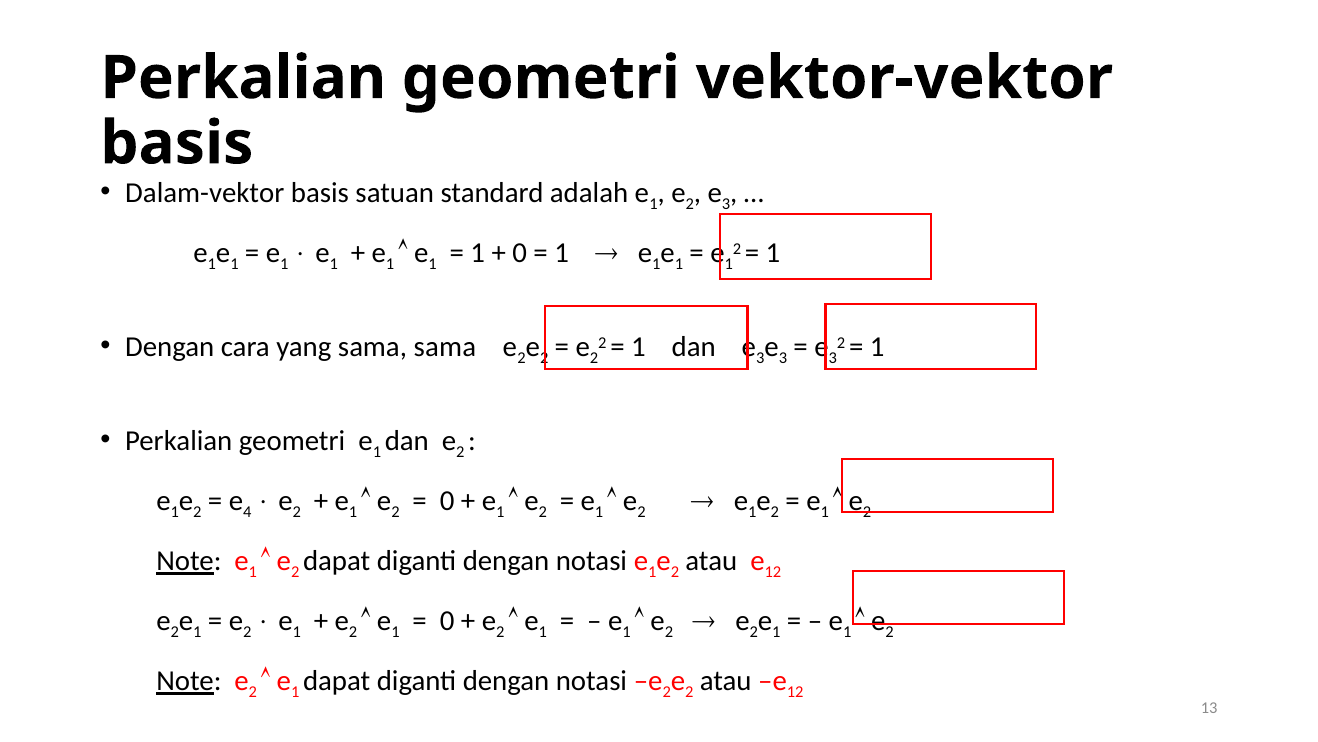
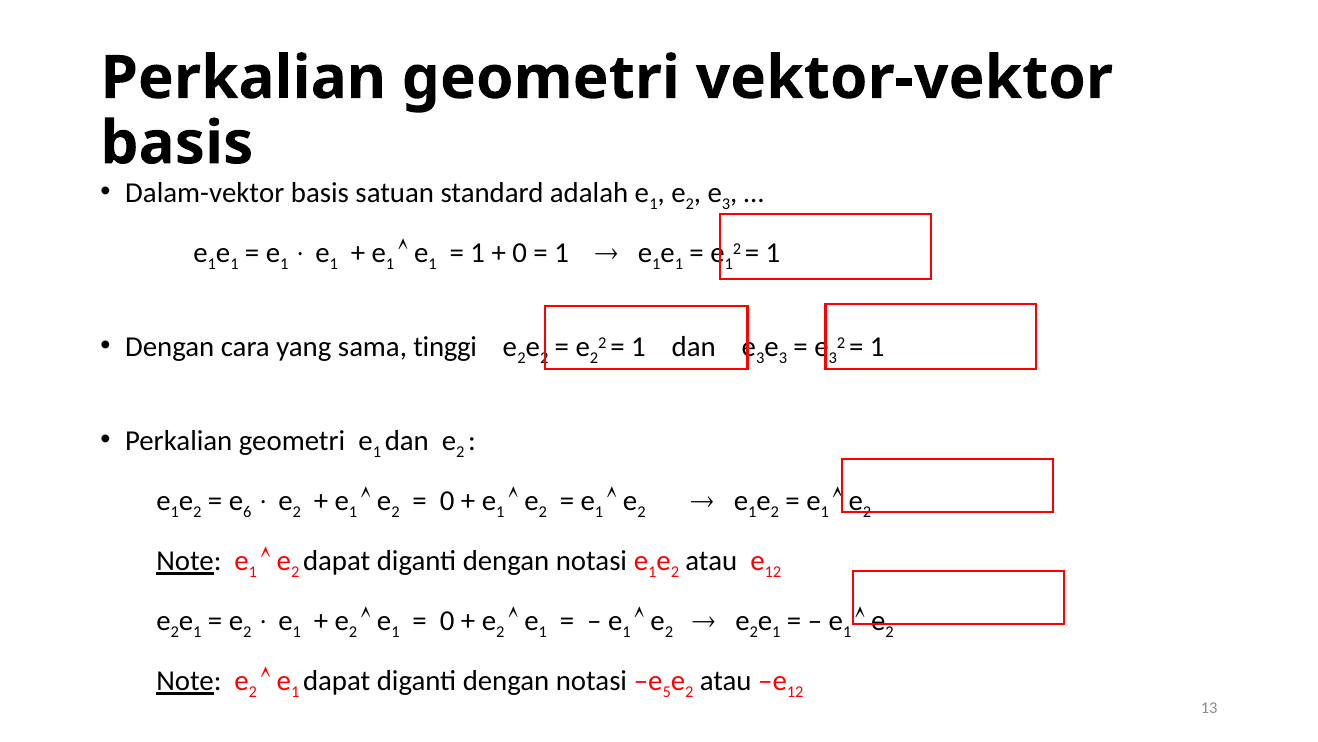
sama sama: sama -> tinggi
4: 4 -> 6
2 at (667, 692): 2 -> 5
